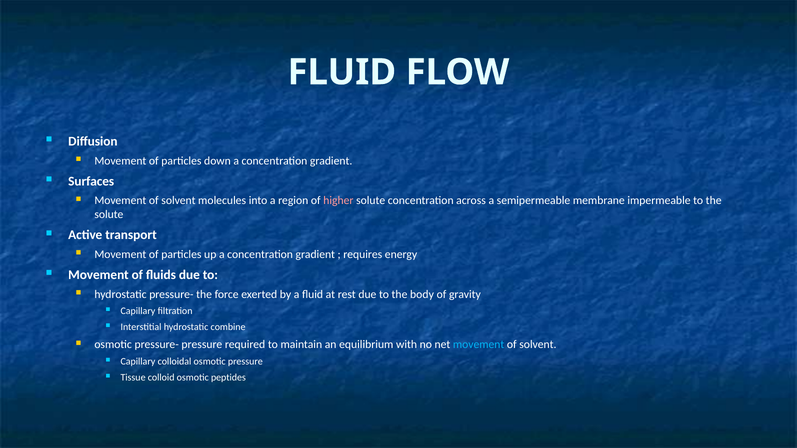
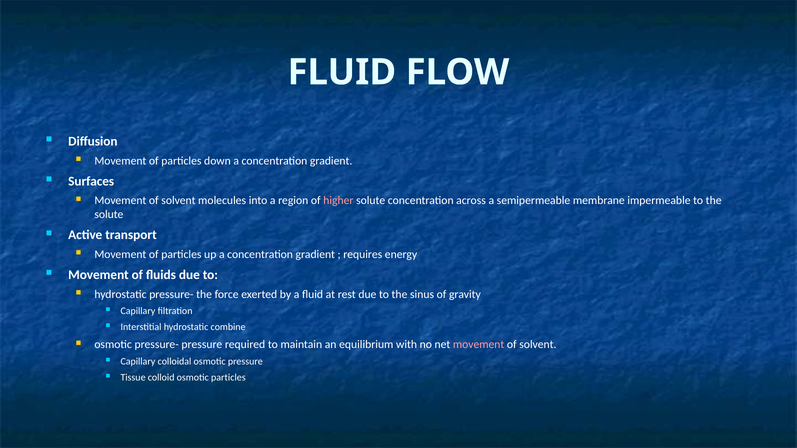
body: body -> sinus
movement at (479, 345) colour: light blue -> pink
osmotic peptides: peptides -> particles
